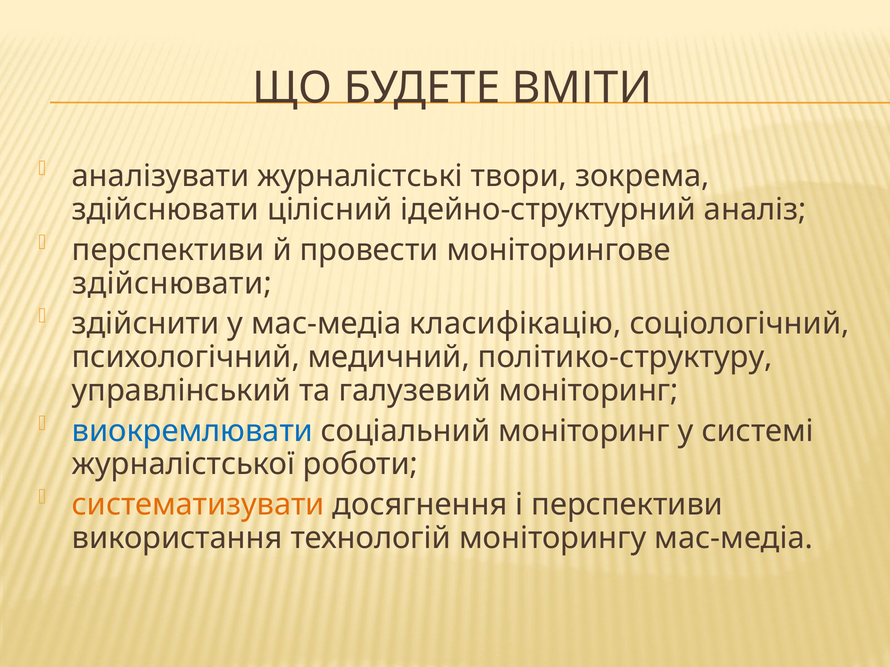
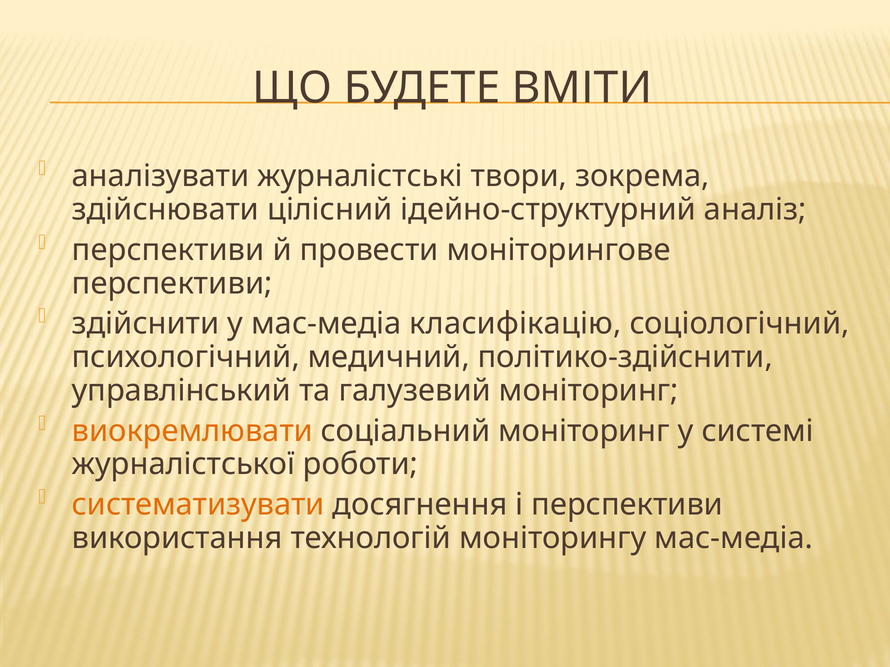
здійснювати at (172, 284): здійснювати -> перспективи
політико-структуру: політико-структуру -> політико-здійснити
виокремлювати colour: blue -> orange
